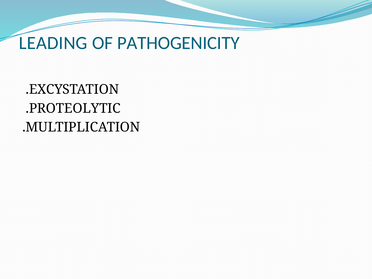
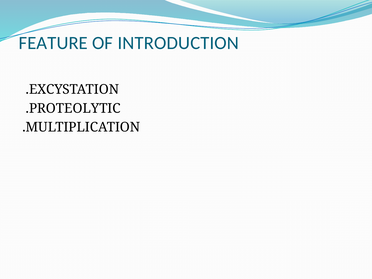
LEADING: LEADING -> FEATURE
PATHOGENICITY: PATHOGENICITY -> INTRODUCTION
